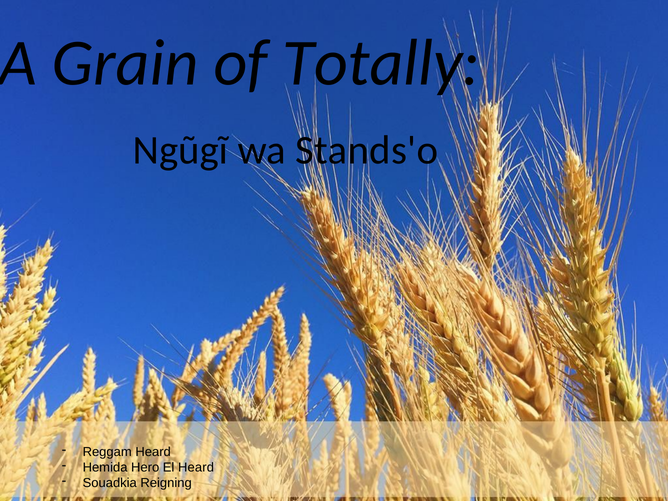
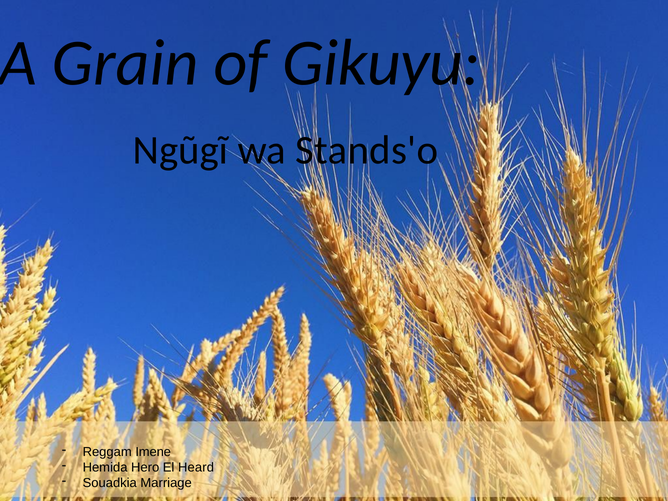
Totally: Totally -> Gikuyu
Reggam Heard: Heard -> Imene
Reigning: Reigning -> Marriage
